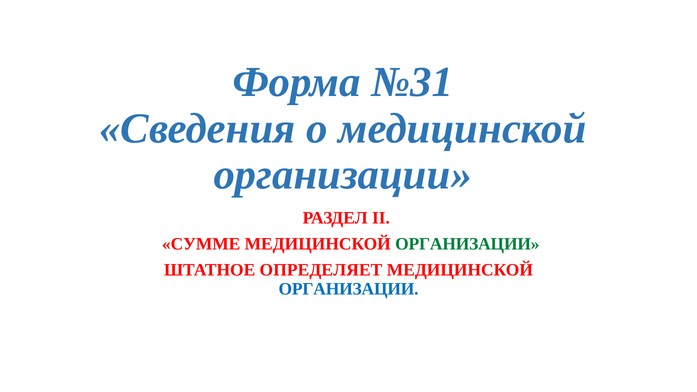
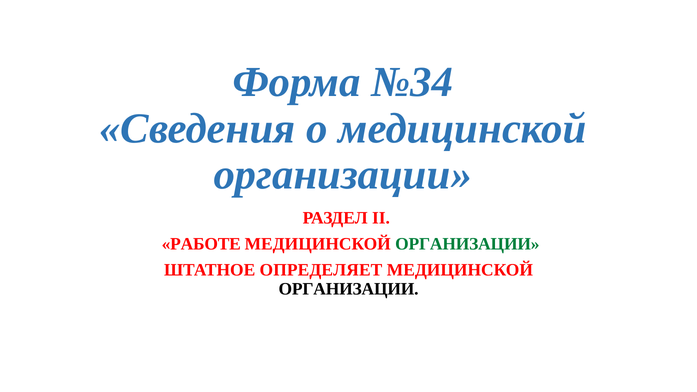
№31: №31 -> №34
СУММЕ: СУММЕ -> РАБОТЕ
ОРГАНИЗАЦИИ at (349, 289) colour: blue -> black
